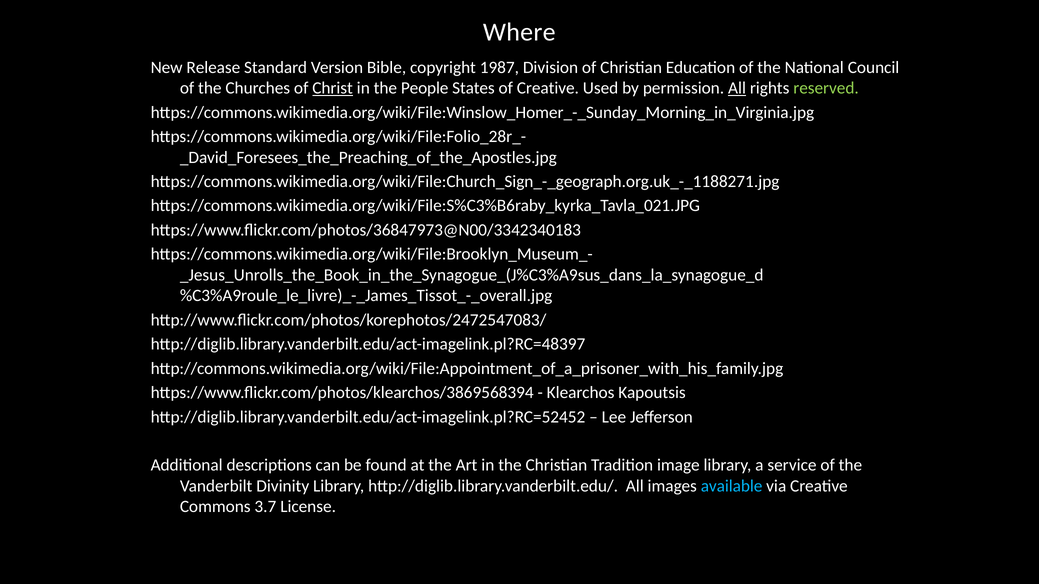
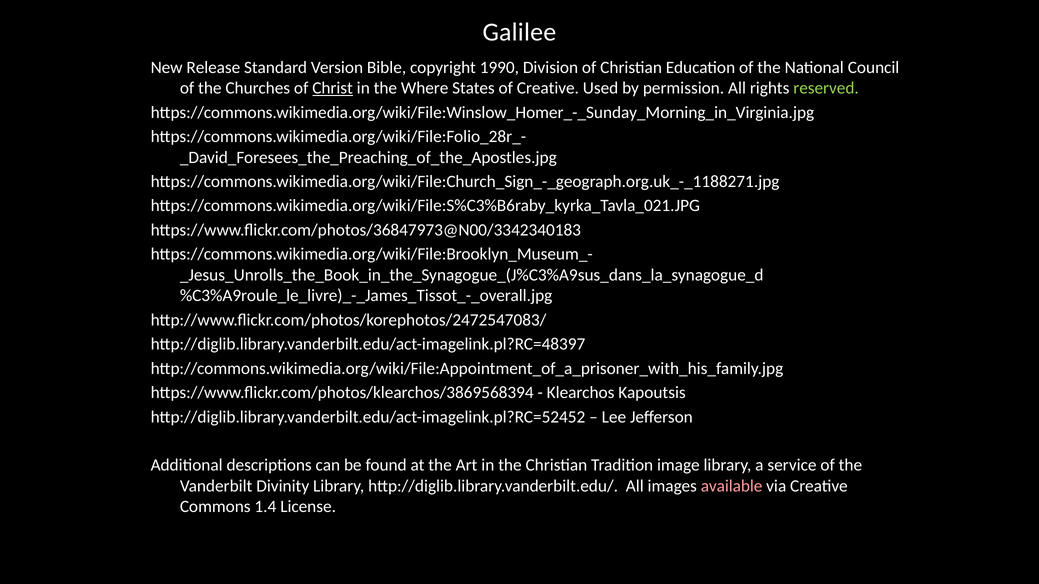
Where: Where -> Galilee
1987: 1987 -> 1990
People: People -> Where
All at (737, 88) underline: present -> none
available colour: light blue -> pink
3.7: 3.7 -> 1.4
